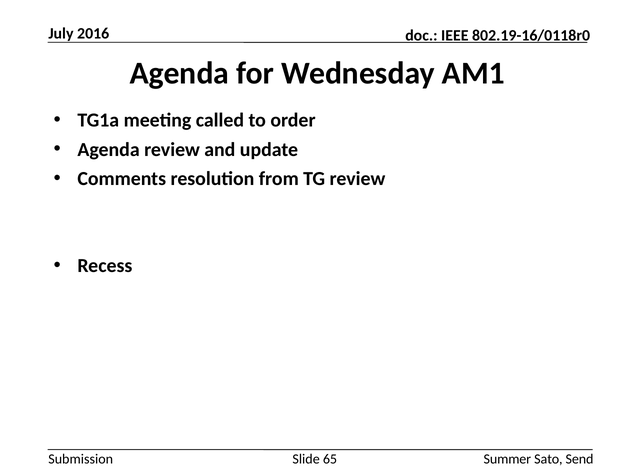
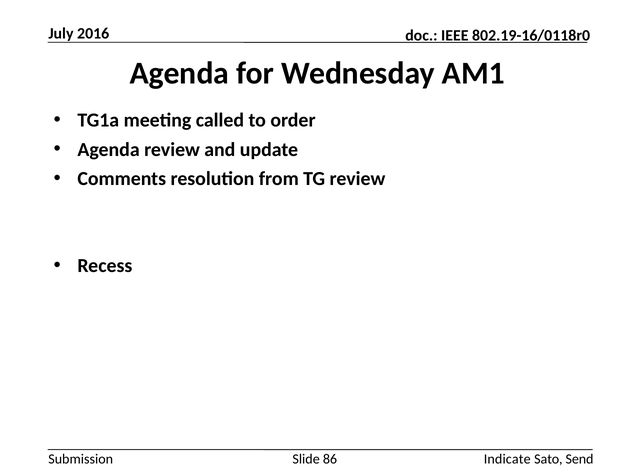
65: 65 -> 86
Summer: Summer -> Indicate
